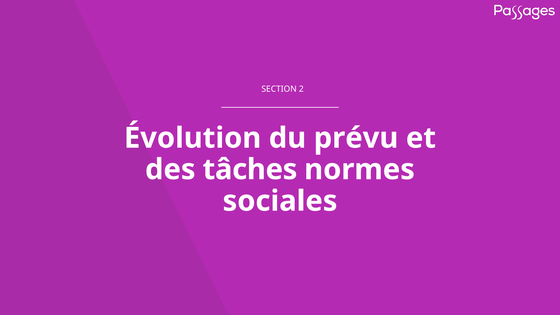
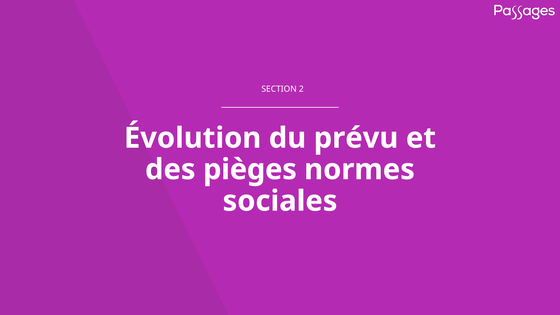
tâches: tâches -> pièges
